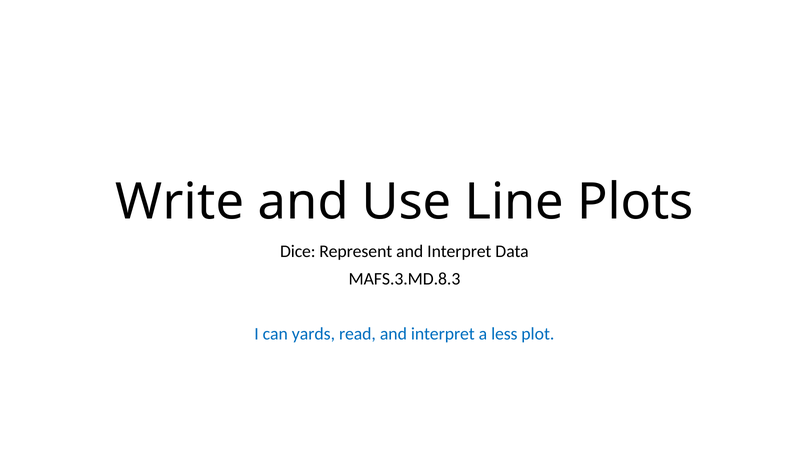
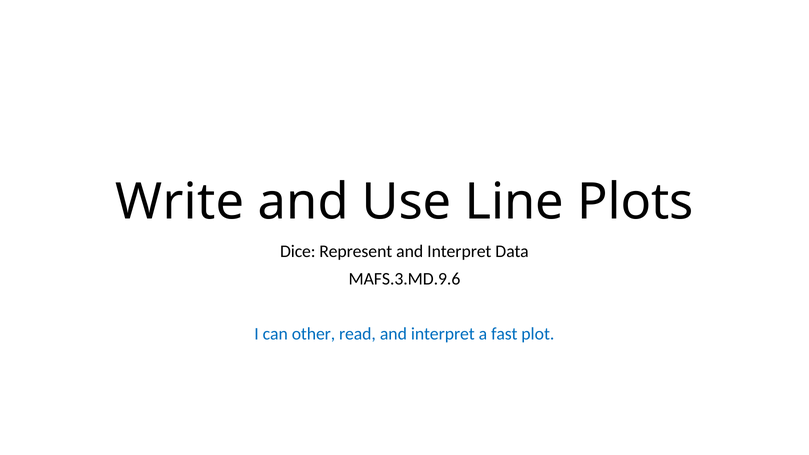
MAFS.3.MD.8.3: MAFS.3.MD.8.3 -> MAFS.3.MD.9.6
yards: yards -> other
less: less -> fast
